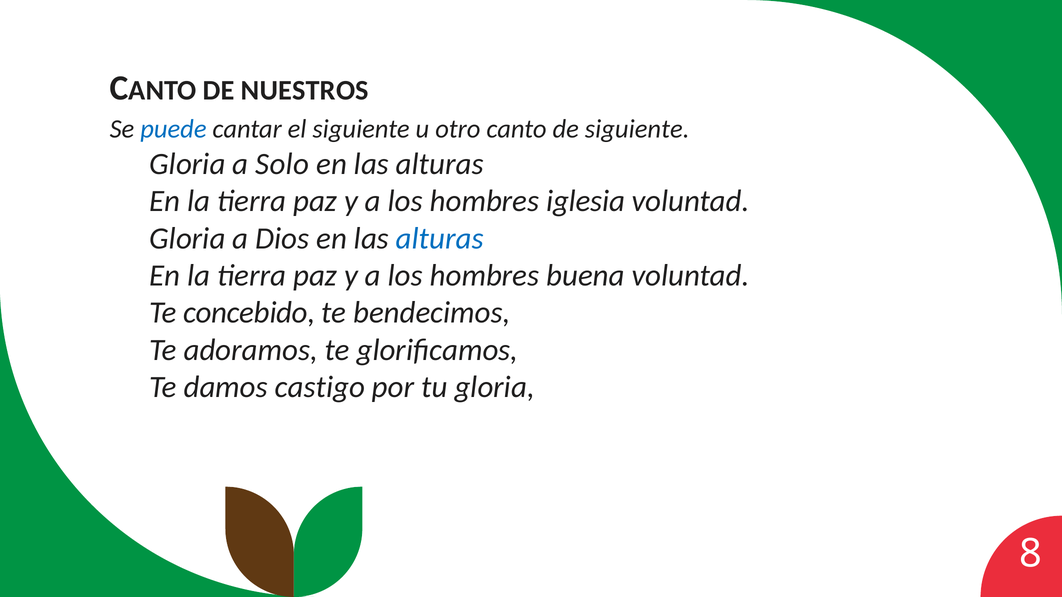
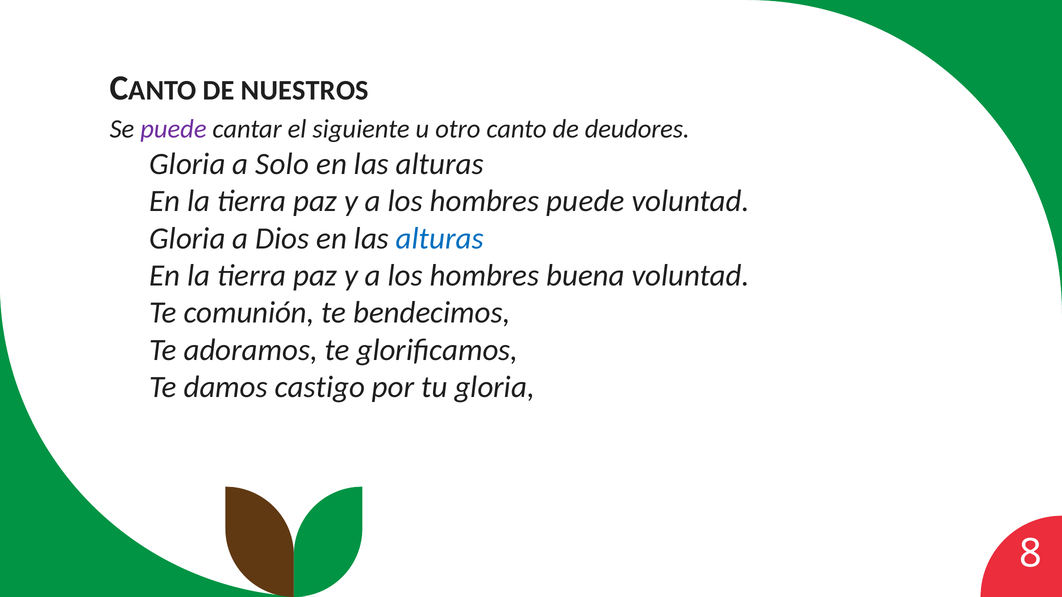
puede at (173, 129) colour: blue -> purple
de siguiente: siguiente -> deudores
hombres iglesia: iglesia -> puede
concebido: concebido -> comunión
